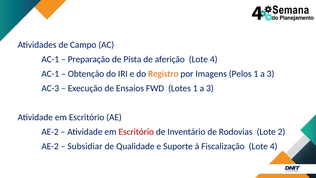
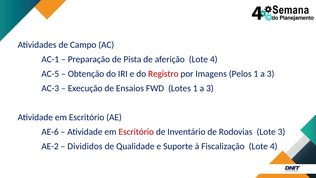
AC-1 at (50, 74): AC-1 -> AC-5
Registro colour: orange -> red
AE-2 at (50, 132): AE-2 -> AE-6
Lote 2: 2 -> 3
Subsidiar: Subsidiar -> Divididos
